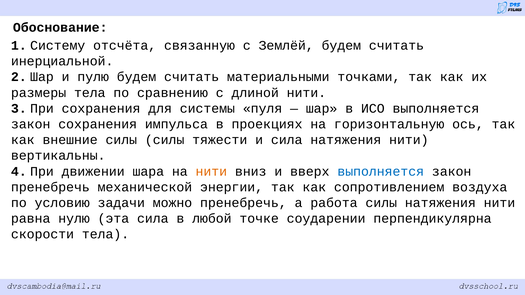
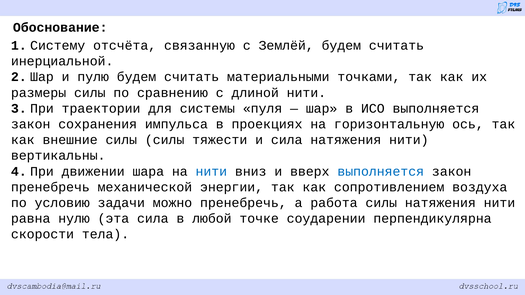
размеры тела: тела -> силы
При сохранения: сохранения -> траектории
нити at (211, 172) colour: orange -> blue
